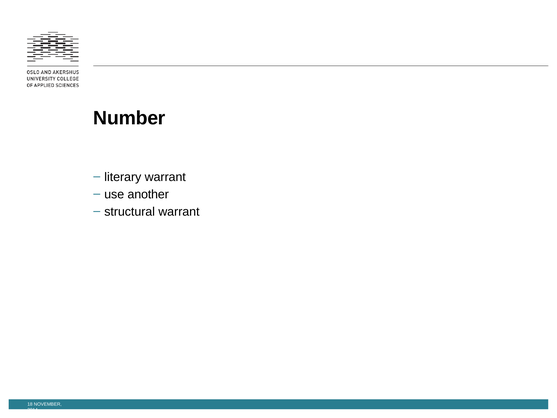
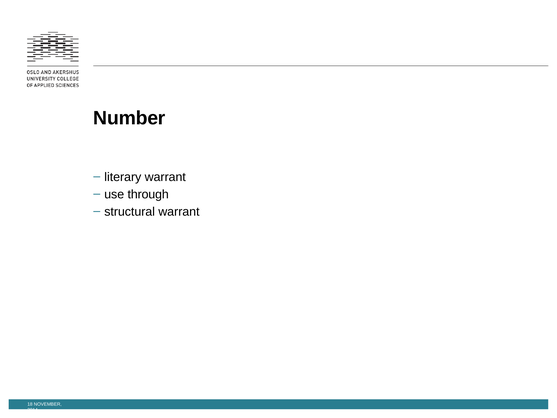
another: another -> through
